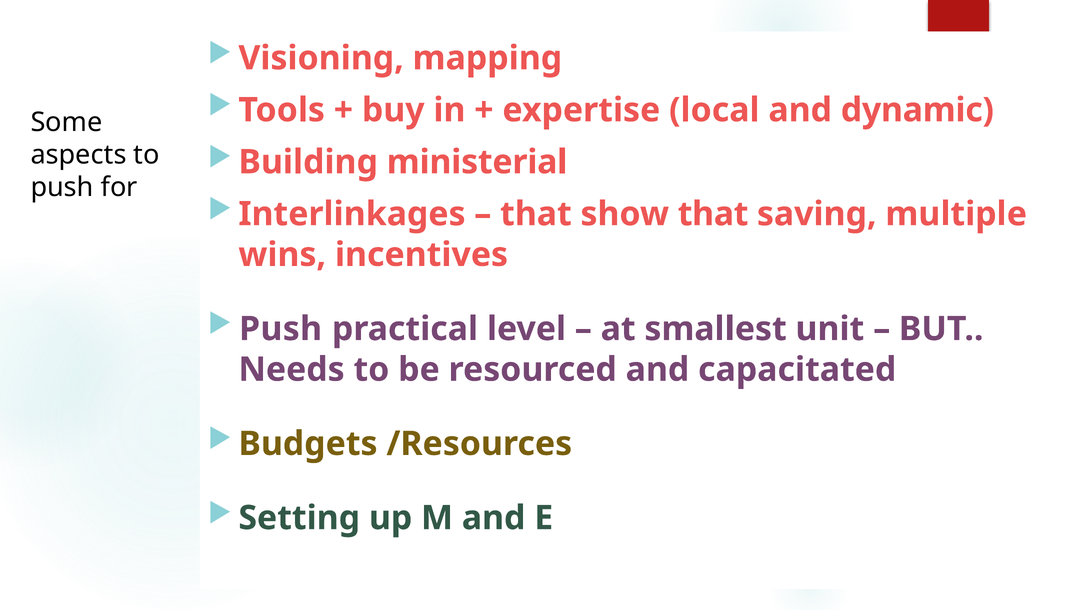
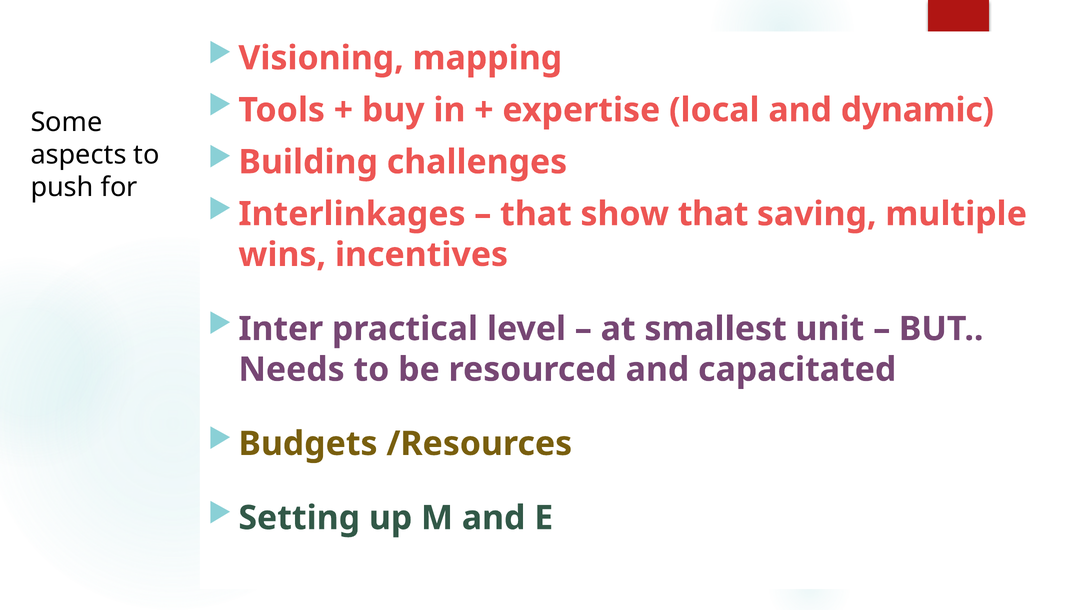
ministerial: ministerial -> challenges
Push at (281, 329): Push -> Inter
